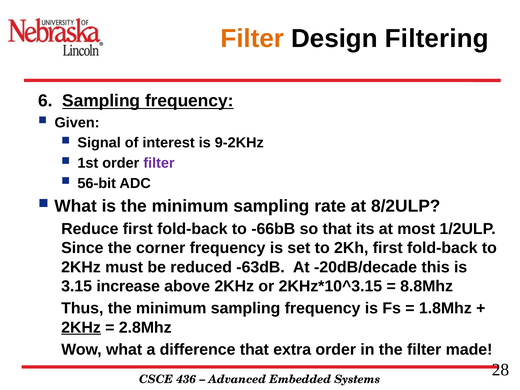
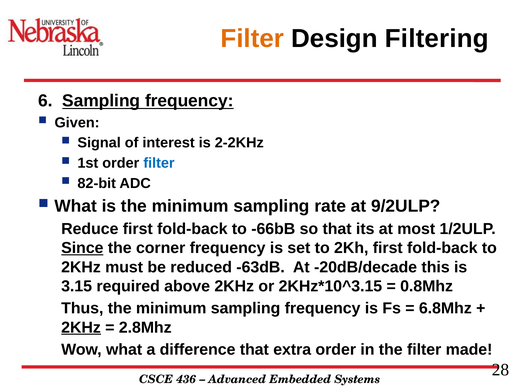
9-2KHz: 9-2KHz -> 2-2KHz
filter at (159, 163) colour: purple -> blue
56-bit: 56-bit -> 82-bit
8/2ULP: 8/2ULP -> 9/2ULP
Since underline: none -> present
increase: increase -> required
8.8Mhz: 8.8Mhz -> 0.8Mhz
1.8Mhz: 1.8Mhz -> 6.8Mhz
